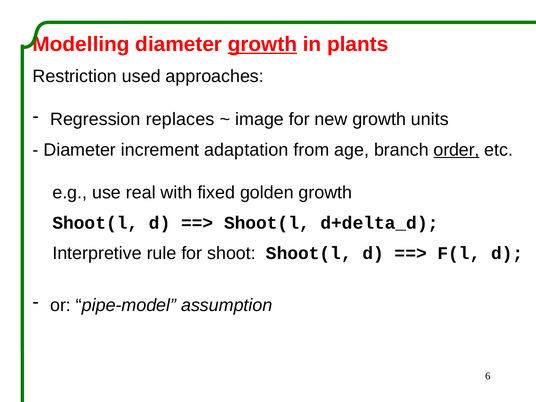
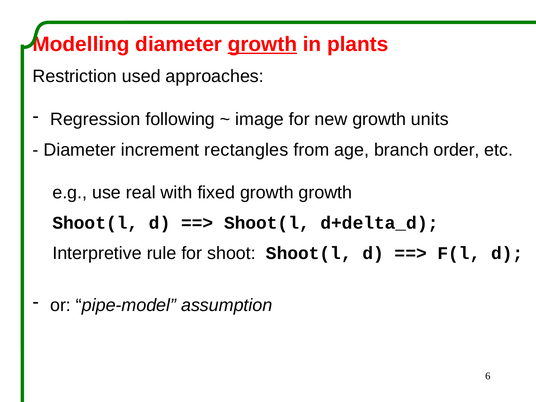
replaces: replaces -> following
adaptation: adaptation -> rectangles
order underline: present -> none
fixed golden: golden -> growth
